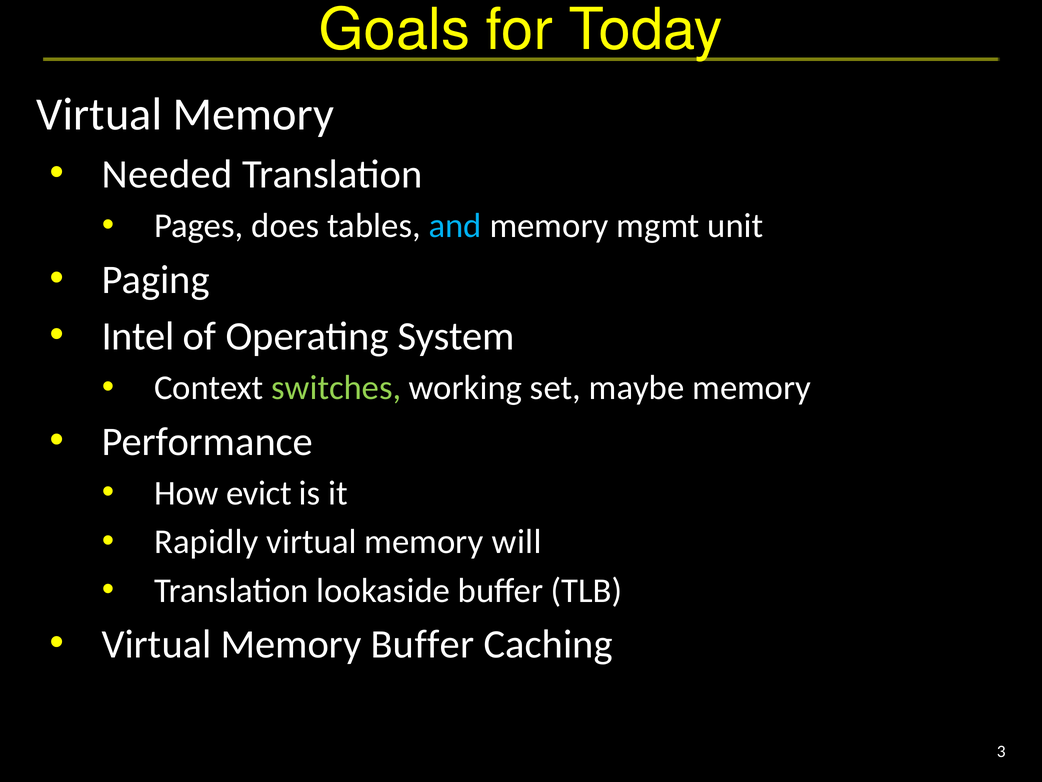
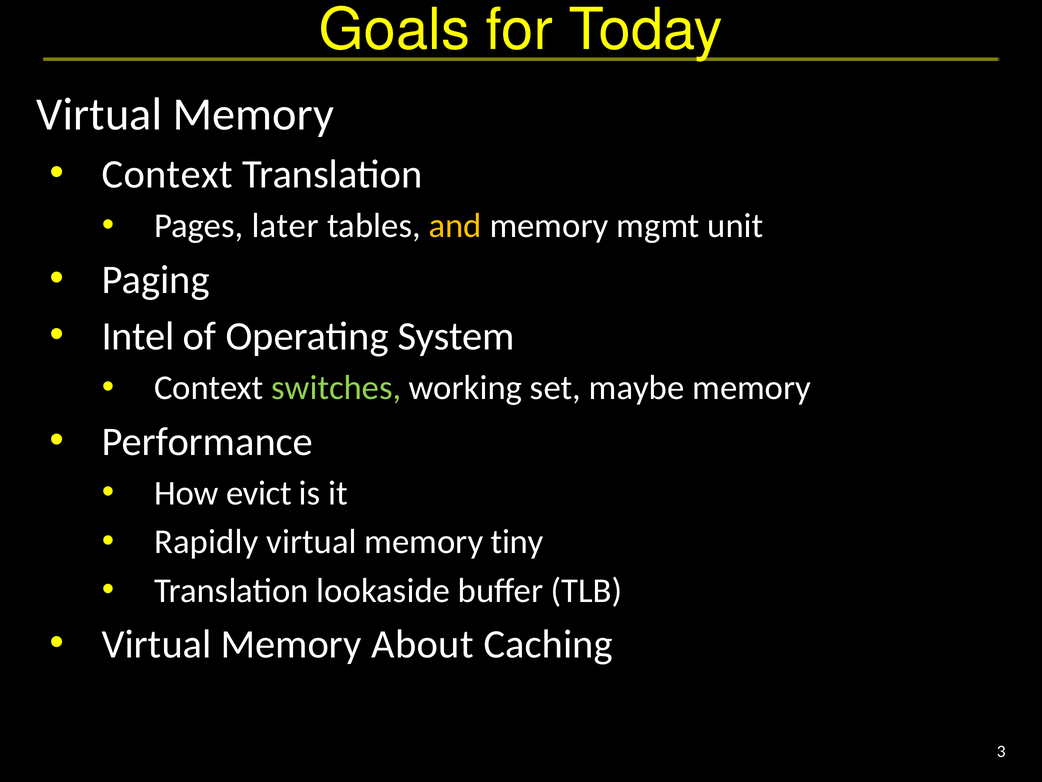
Needed at (167, 174): Needed -> Context
does: does -> later
and colour: light blue -> yellow
will: will -> tiny
Memory Buffer: Buffer -> About
